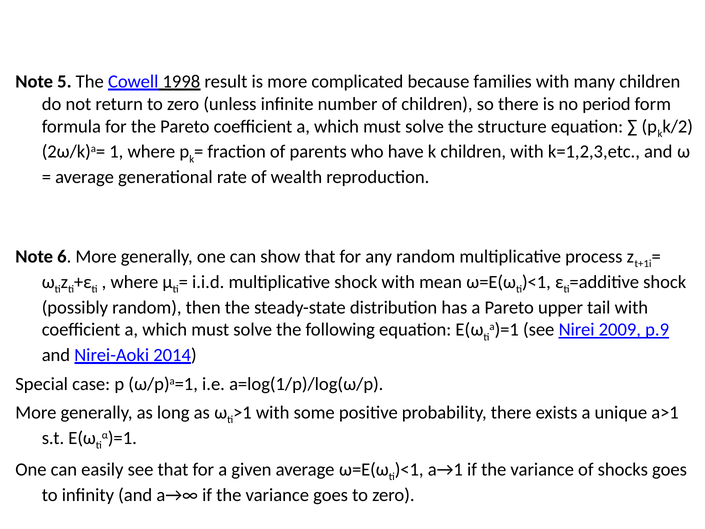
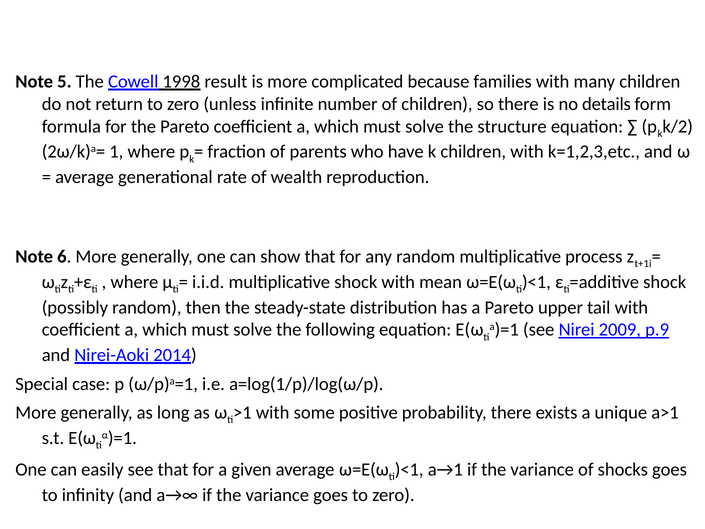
period: period -> details
